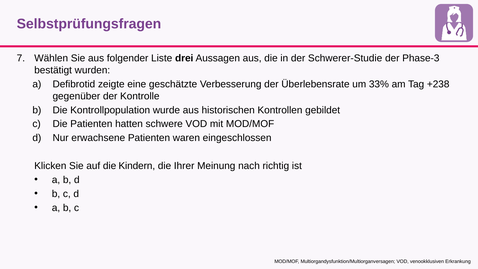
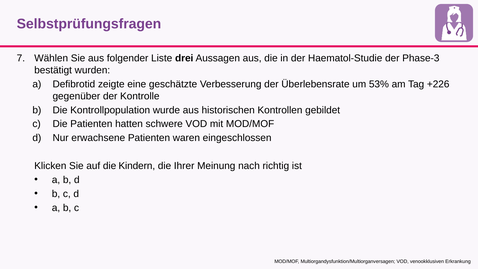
Schwerer-Studie: Schwerer-Studie -> Haematol-Studie
33%: 33% -> 53%
+238: +238 -> +226
